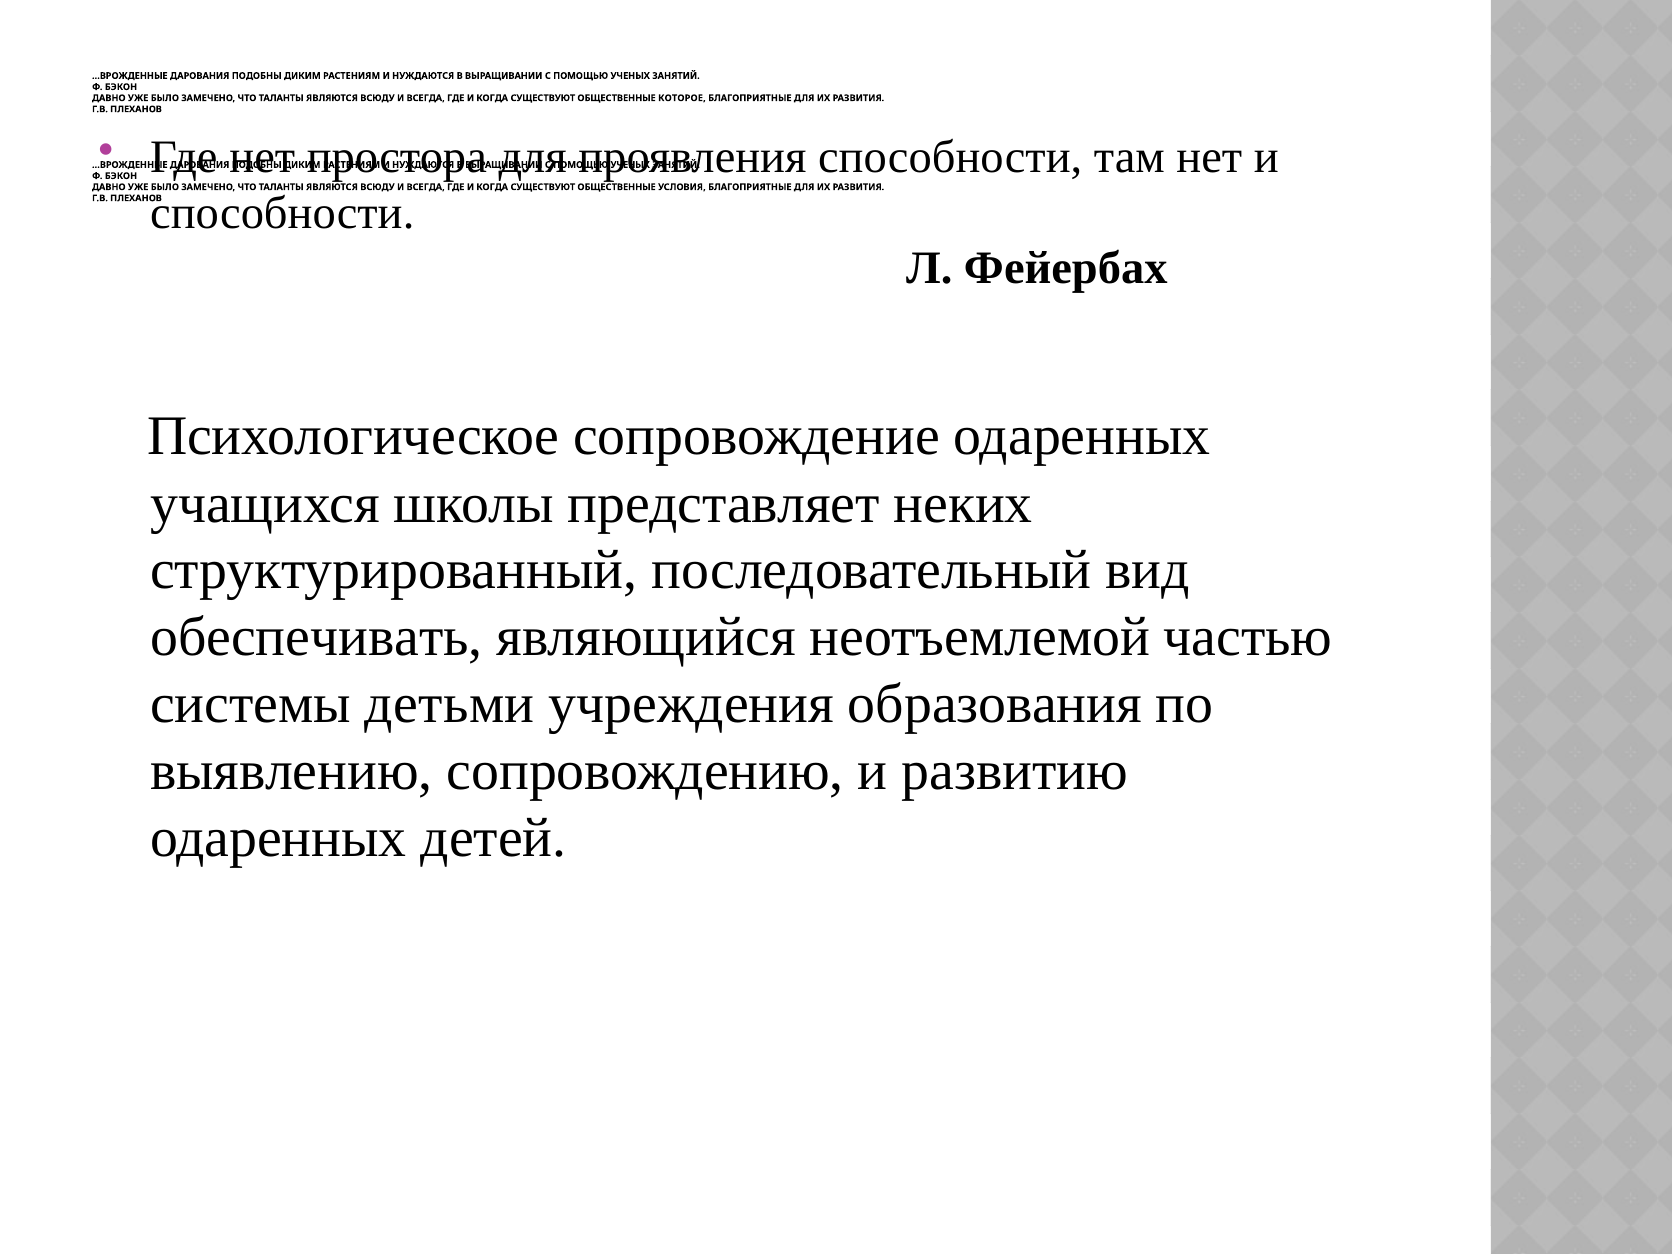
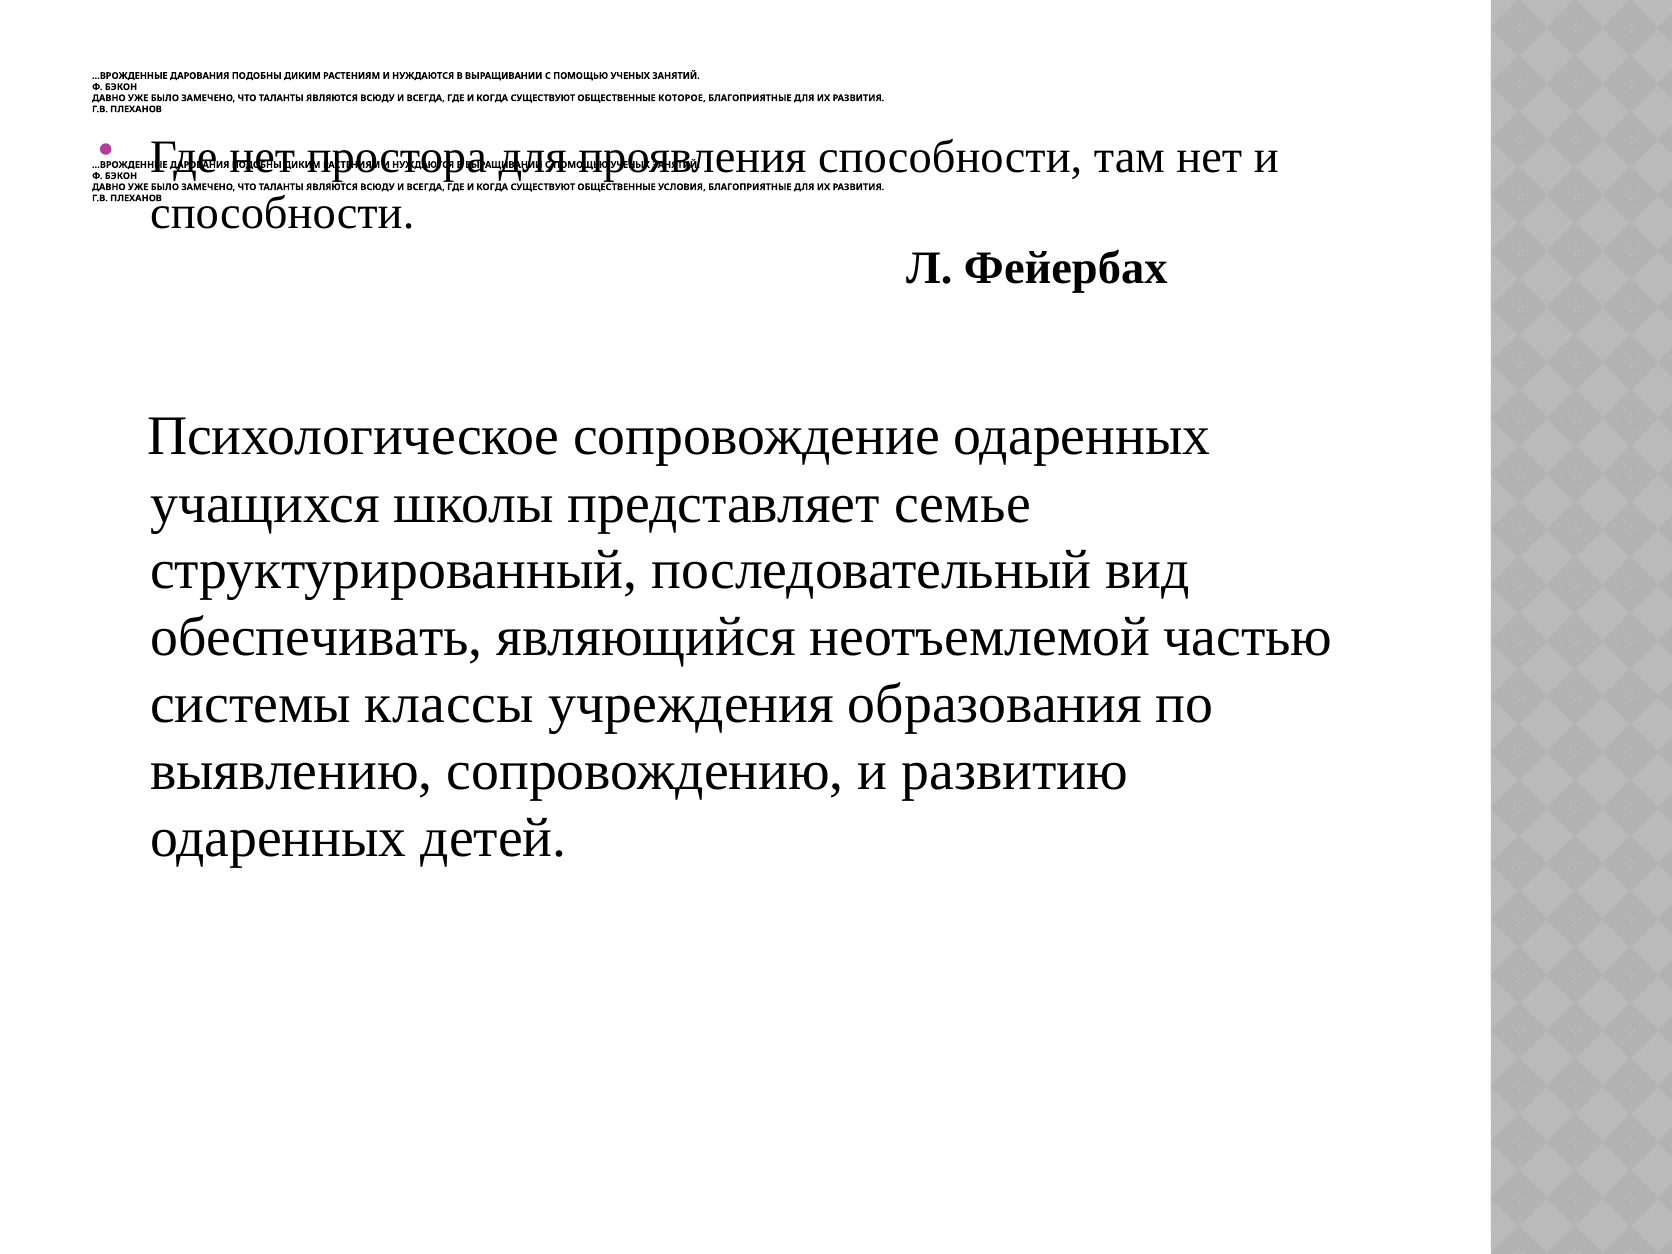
неких: неких -> семье
детьми: детьми -> классы
